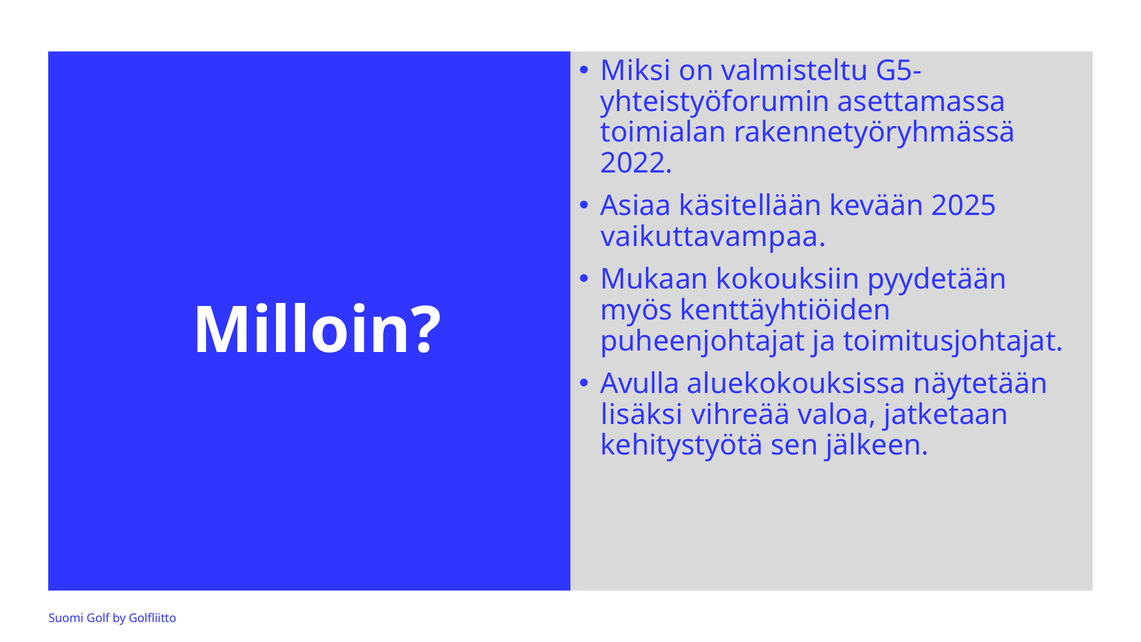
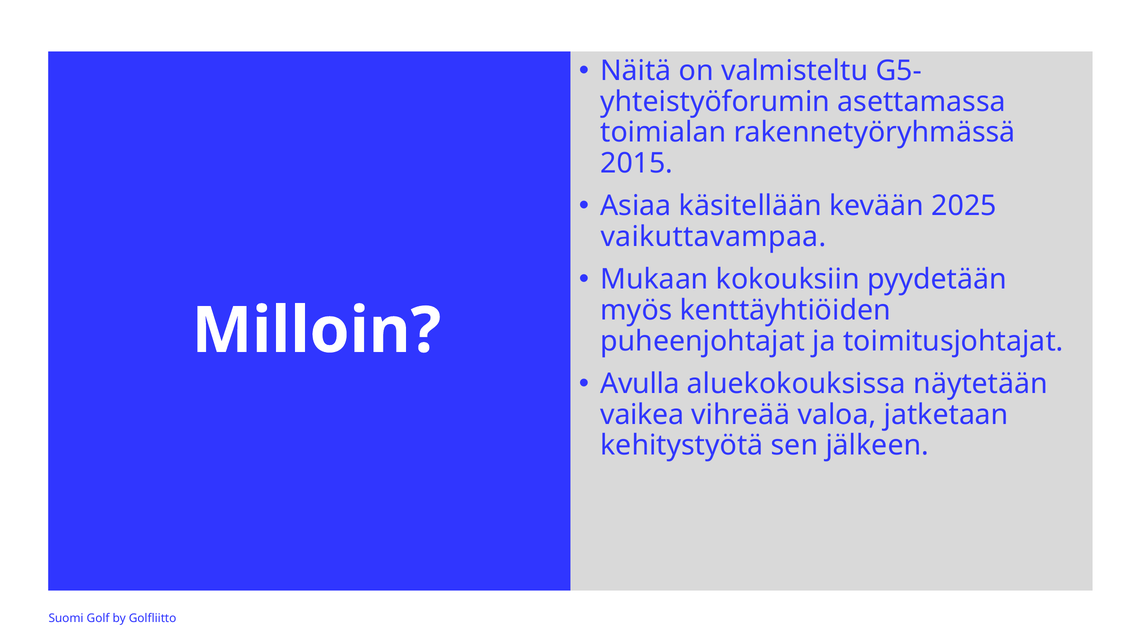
Miksi: Miksi -> Näitä
2022: 2022 -> 2015
lisäksi: lisäksi -> vaikea
